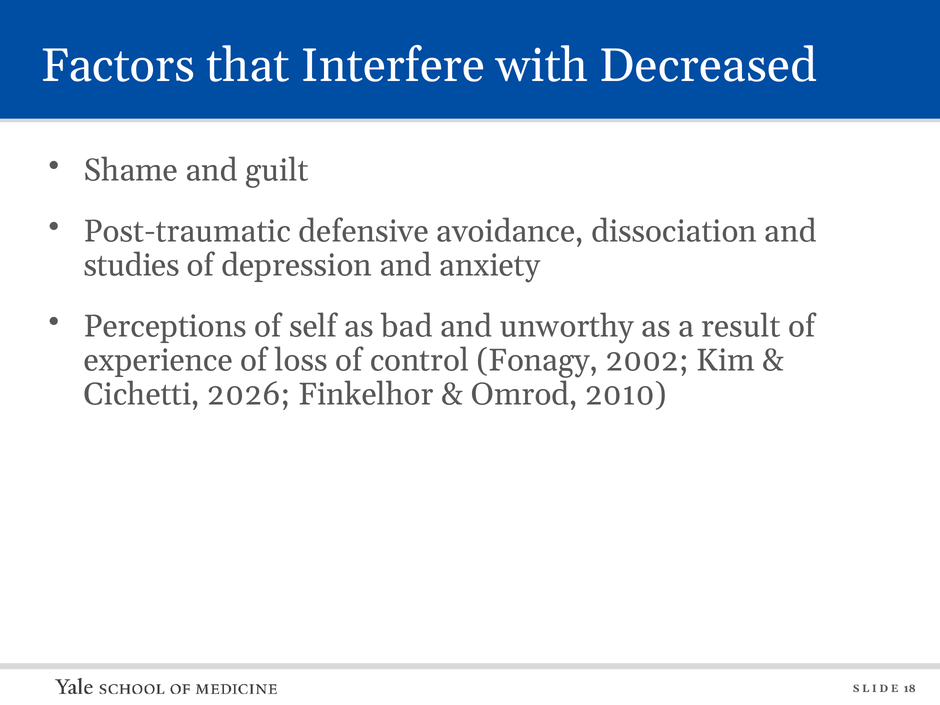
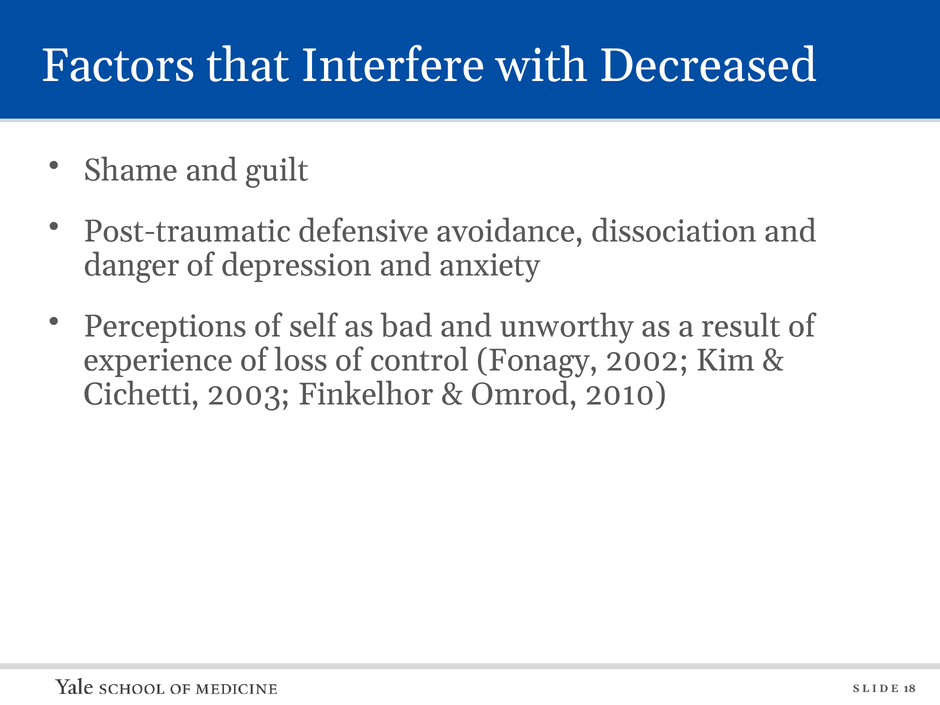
studies: studies -> danger
2026: 2026 -> 2003
